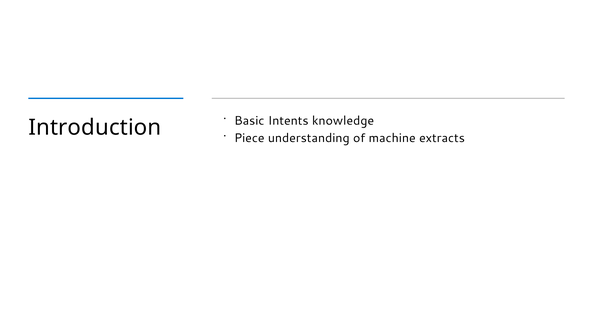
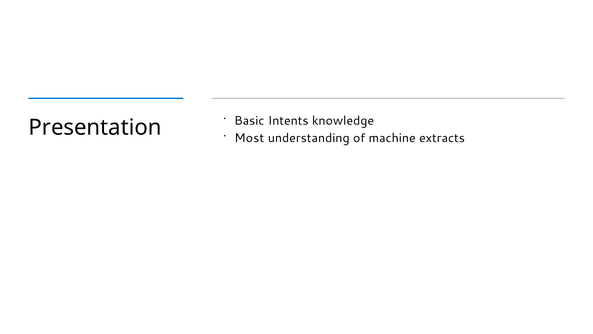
Introduction: Introduction -> Presentation
Piece: Piece -> Most
